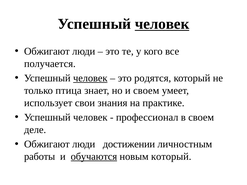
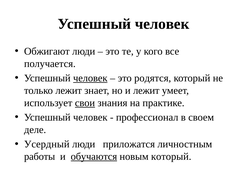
человек at (162, 24) underline: present -> none
только птица: птица -> лежит
и своем: своем -> лежит
свои underline: none -> present
Обжигают at (47, 144): Обжигают -> Усердный
достижении: достижении -> приложатся
